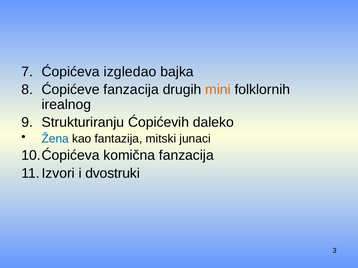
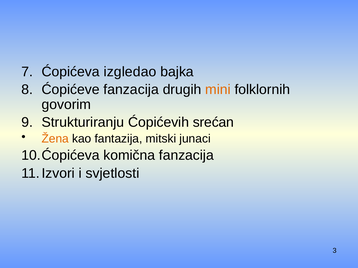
irealnog: irealnog -> govorim
daleko: daleko -> srećan
Žena colour: blue -> orange
dvostruki: dvostruki -> svjetlosti
